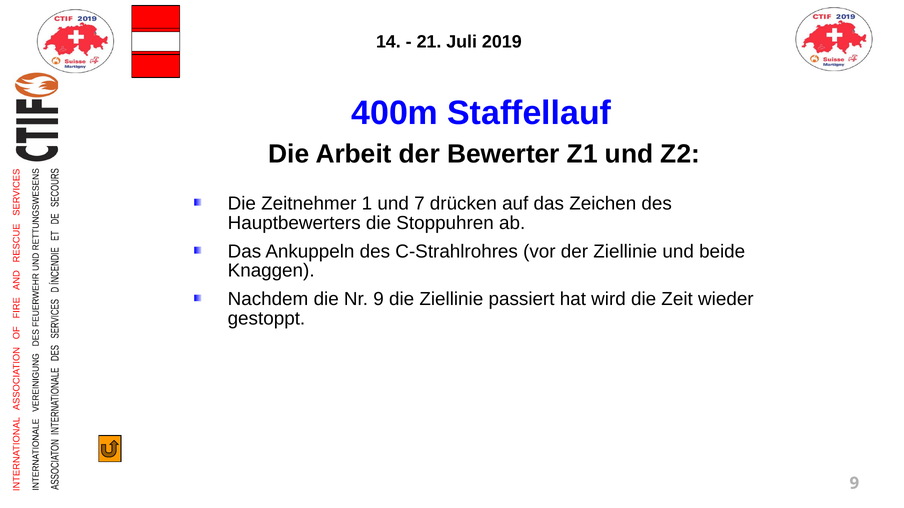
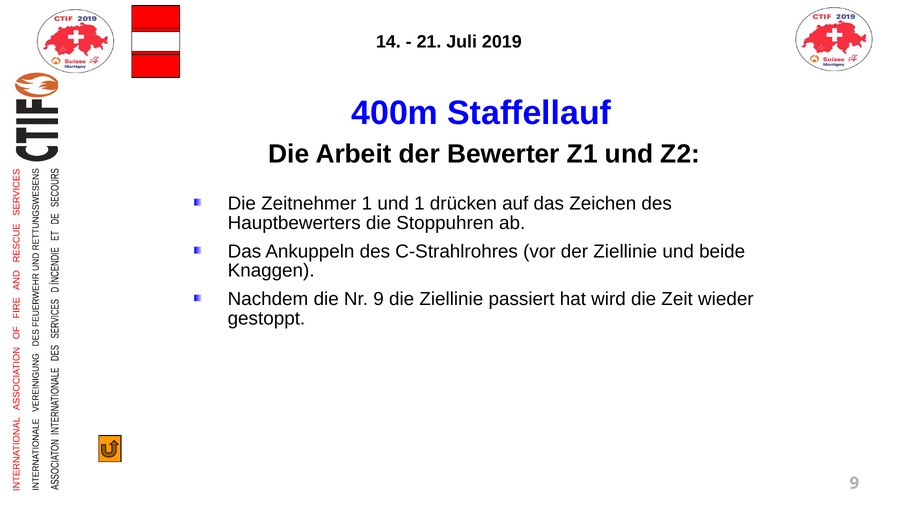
und 7: 7 -> 1
